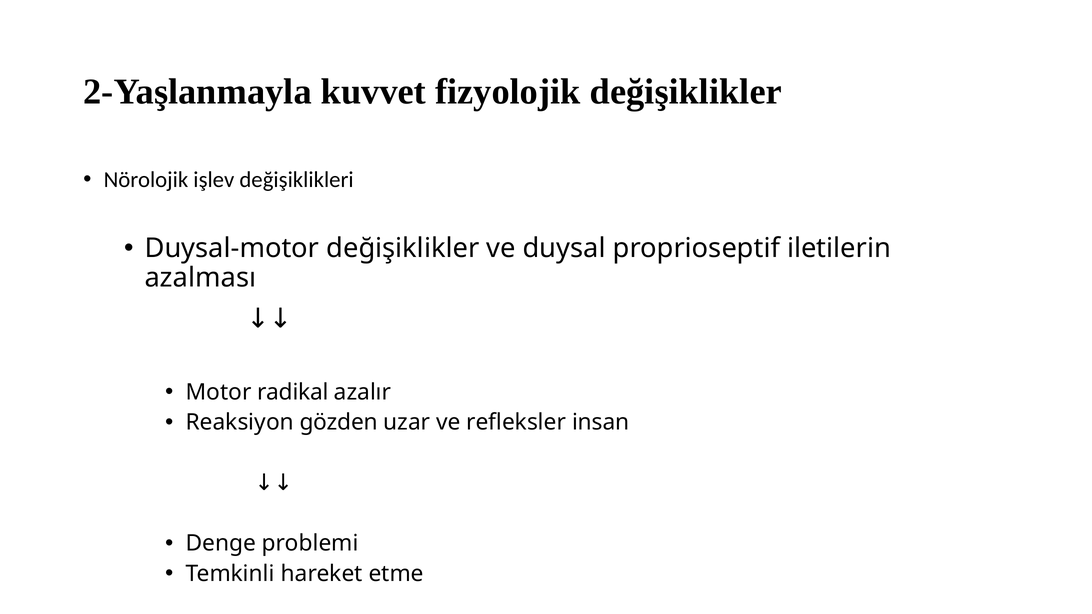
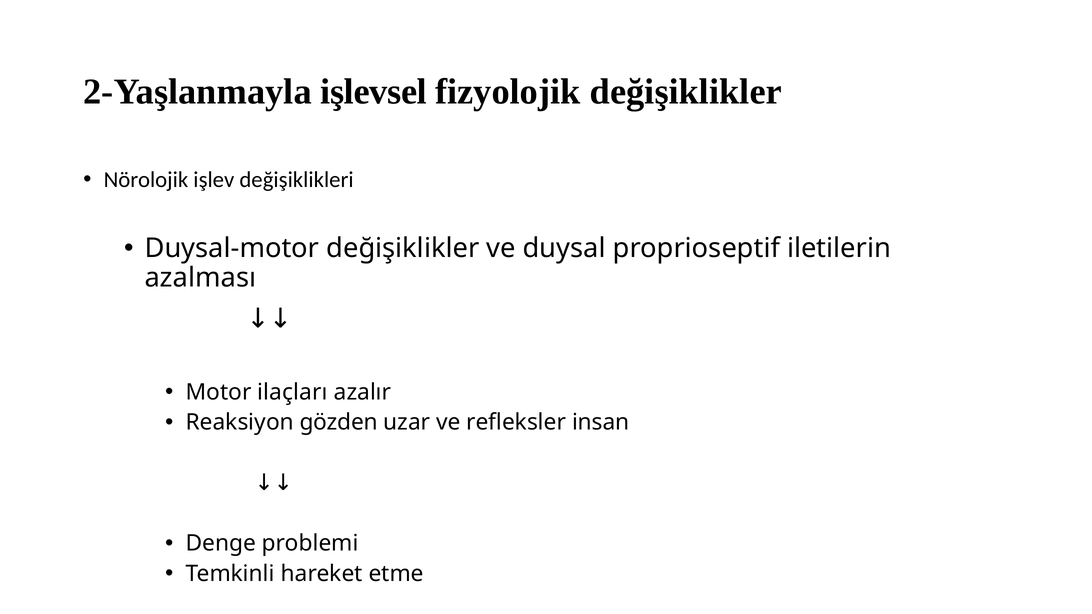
kuvvet: kuvvet -> işlevsel
radikal: radikal -> ilaçları
